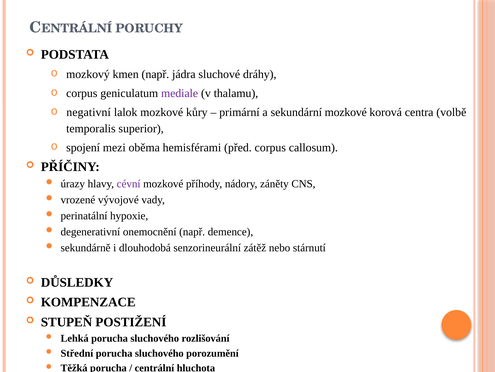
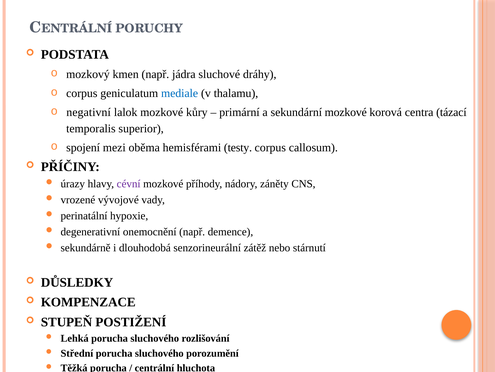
mediale colour: purple -> blue
volbě: volbě -> tázací
před: před -> testy
